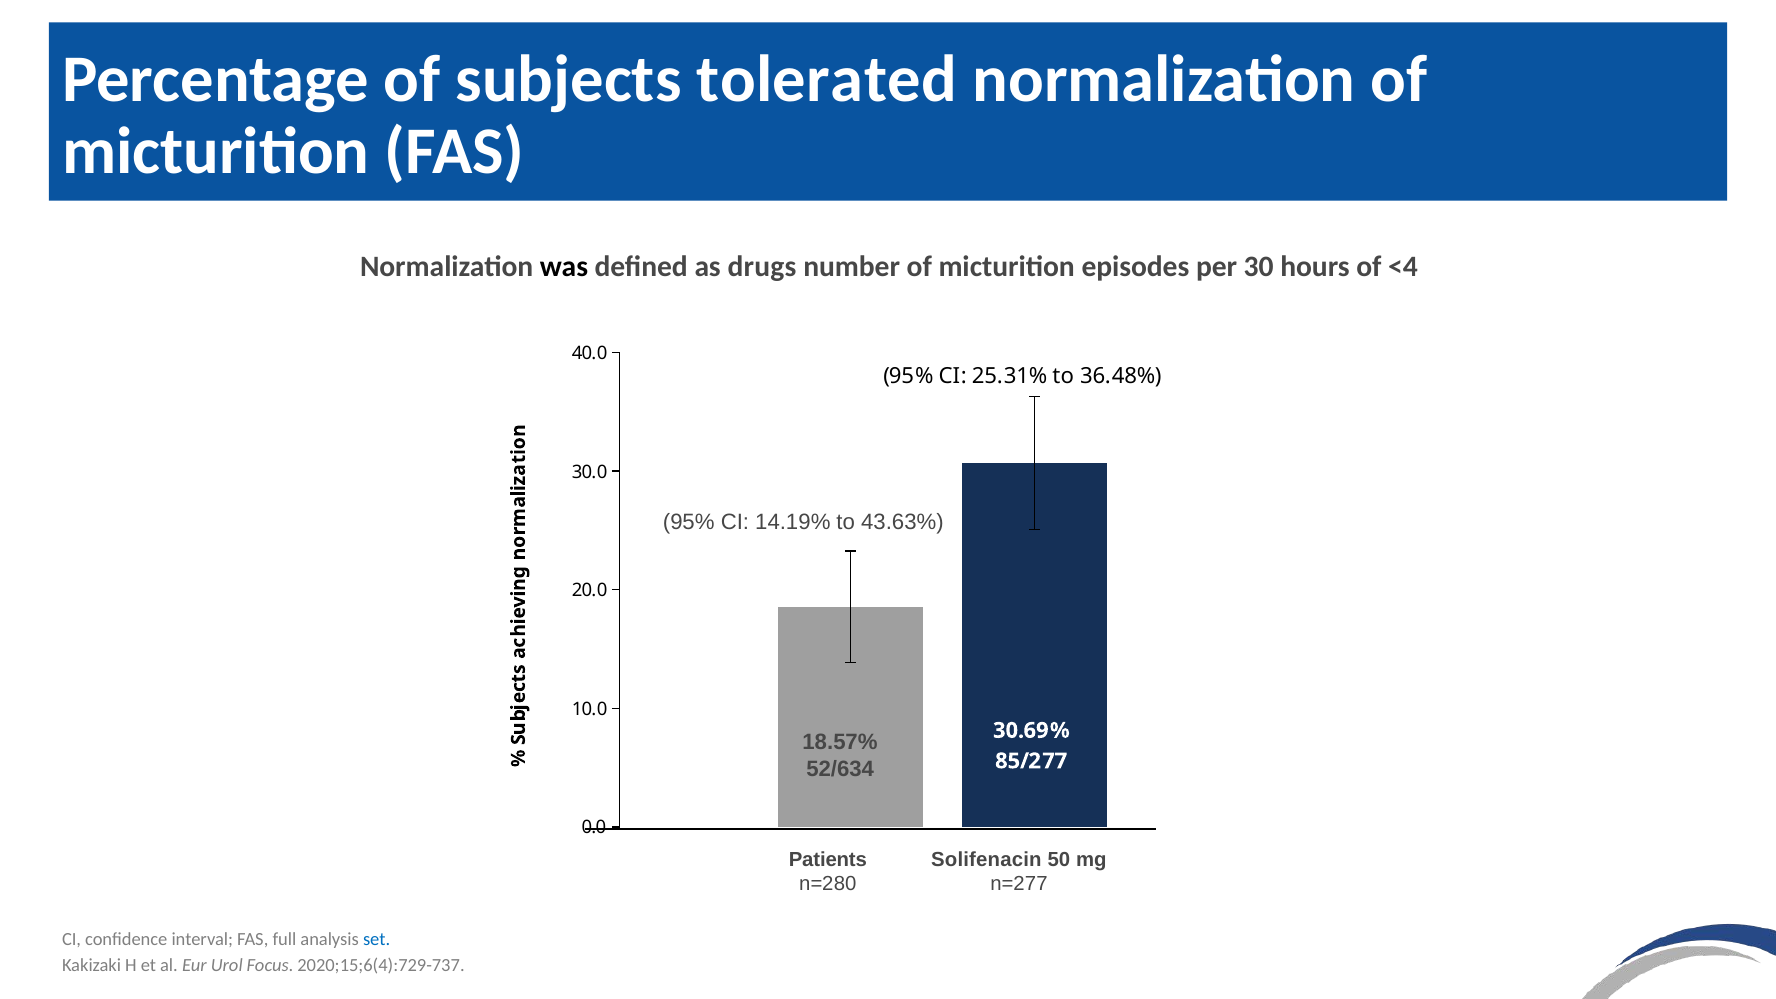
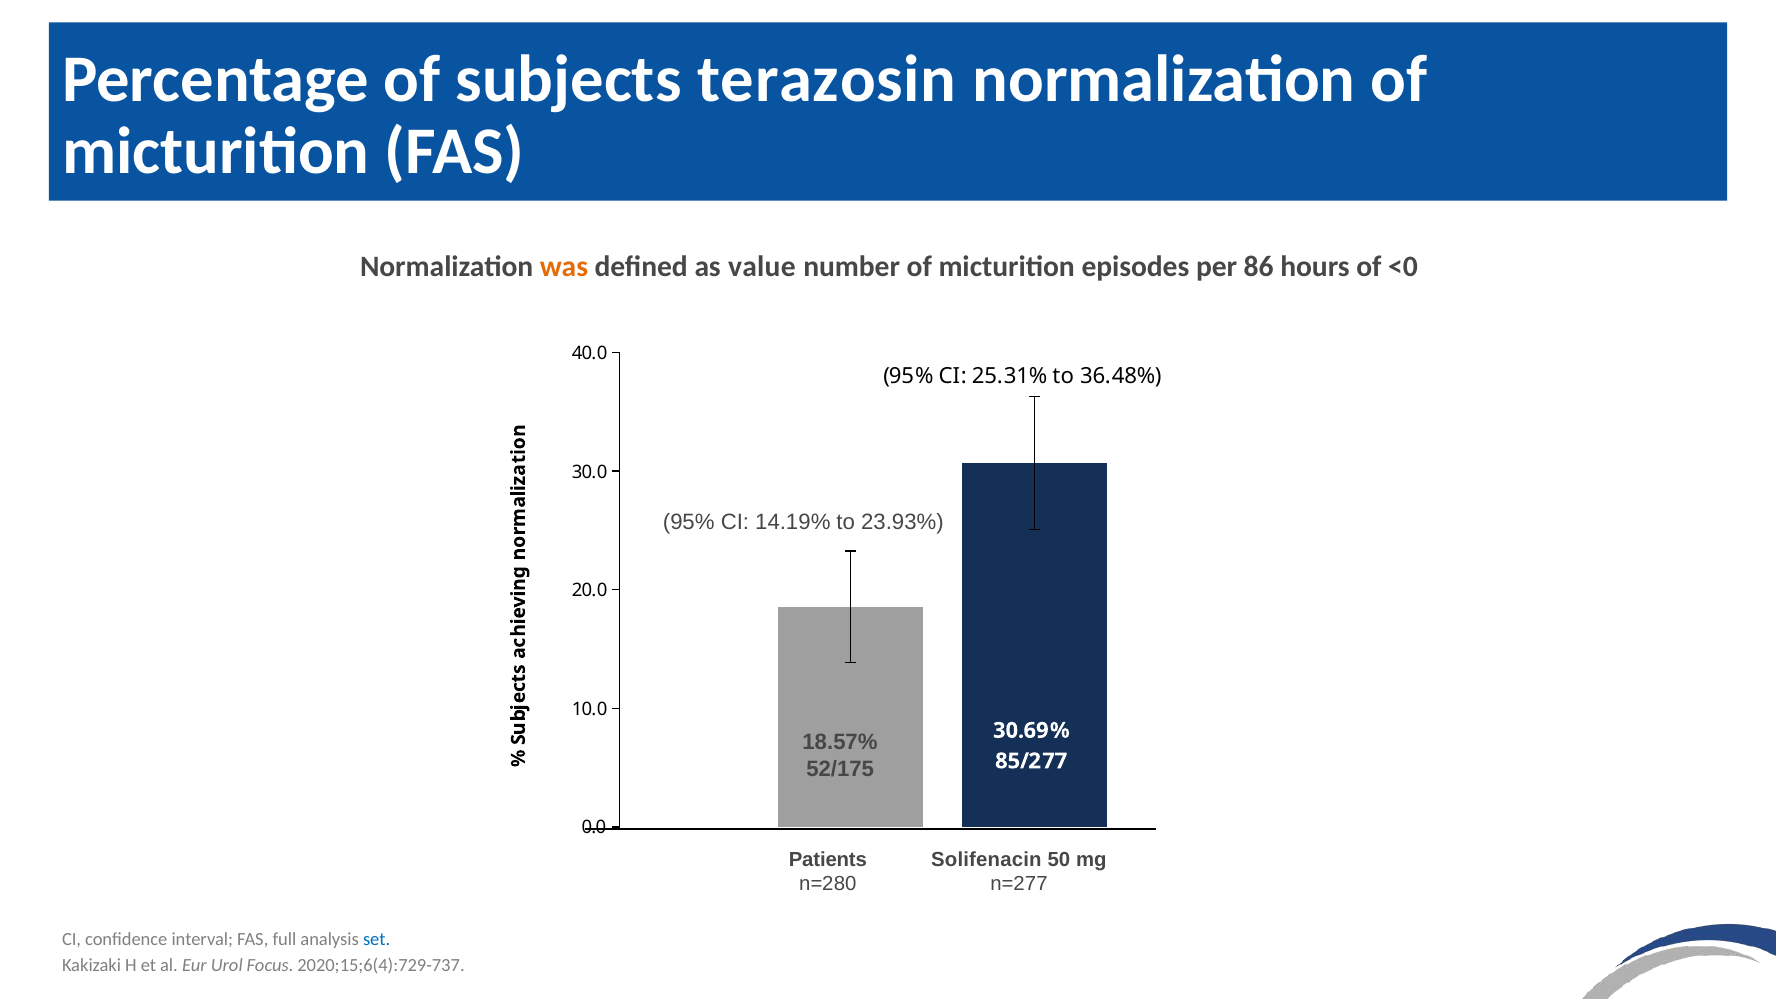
tolerated: tolerated -> terazosin
was colour: black -> orange
drugs: drugs -> value
30: 30 -> 86
<4: <4 -> <0
43.63%: 43.63% -> 23.93%
52/634: 52/634 -> 52/175
